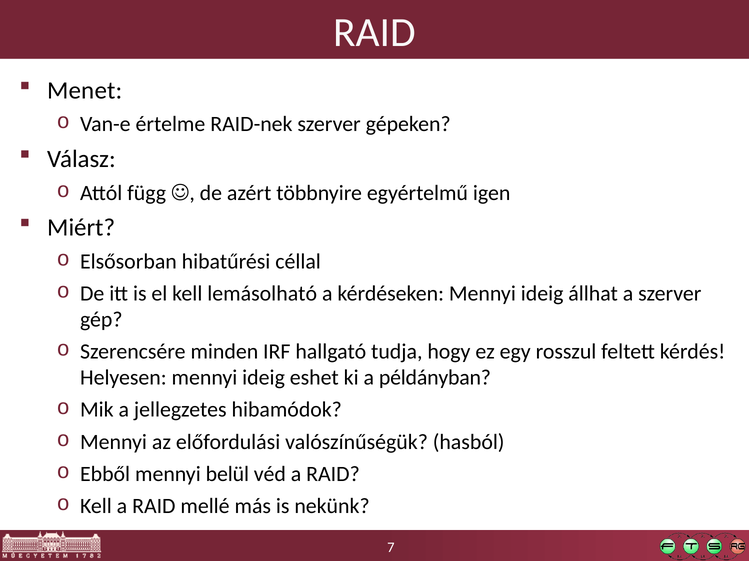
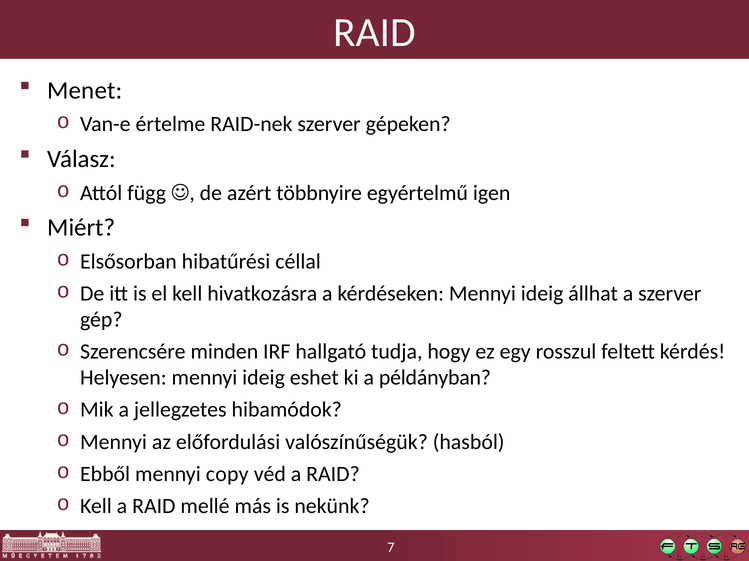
lemásolható: lemásolható -> hivatkozásra
belül: belül -> copy
